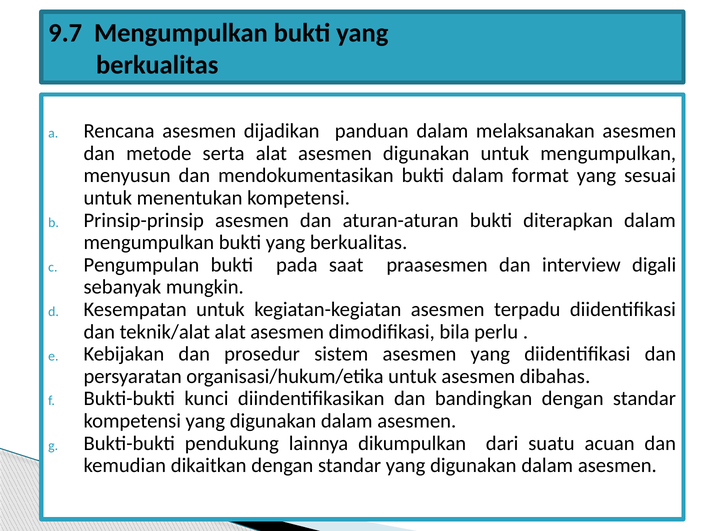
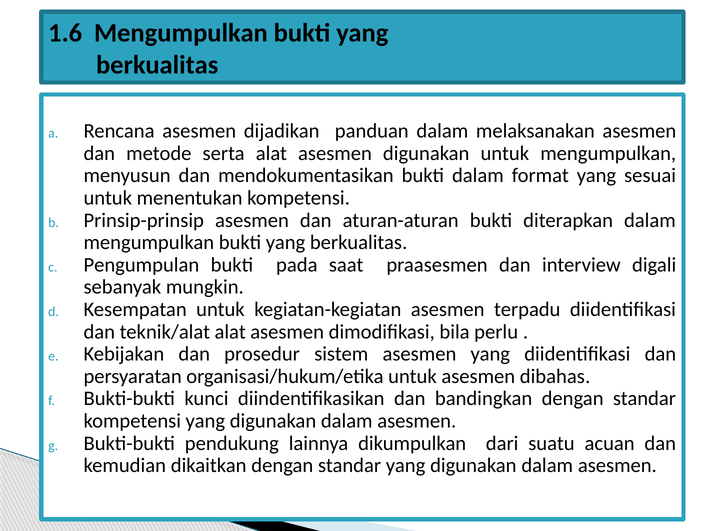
9.7: 9.7 -> 1.6
